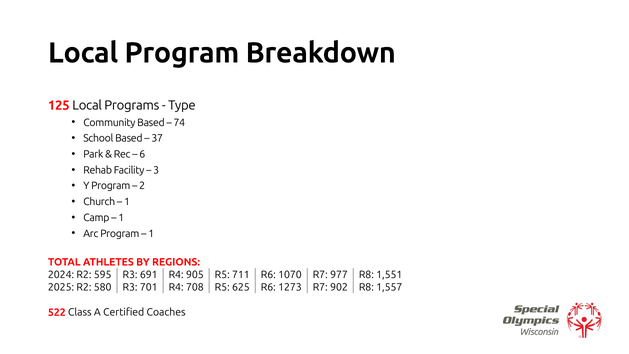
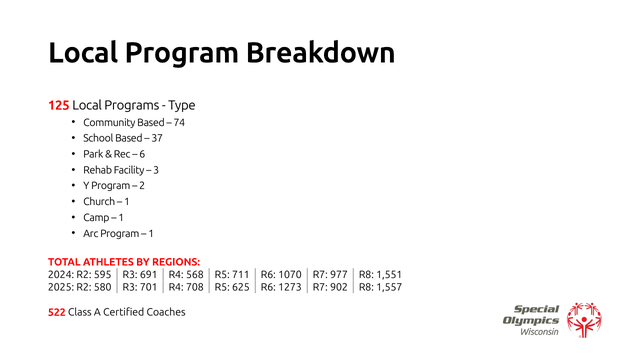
905: 905 -> 568
